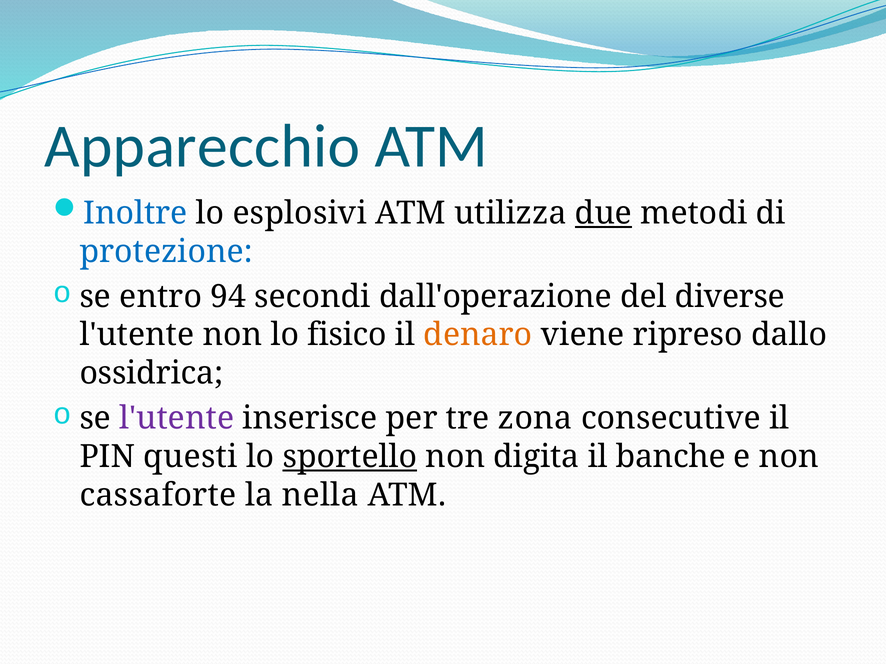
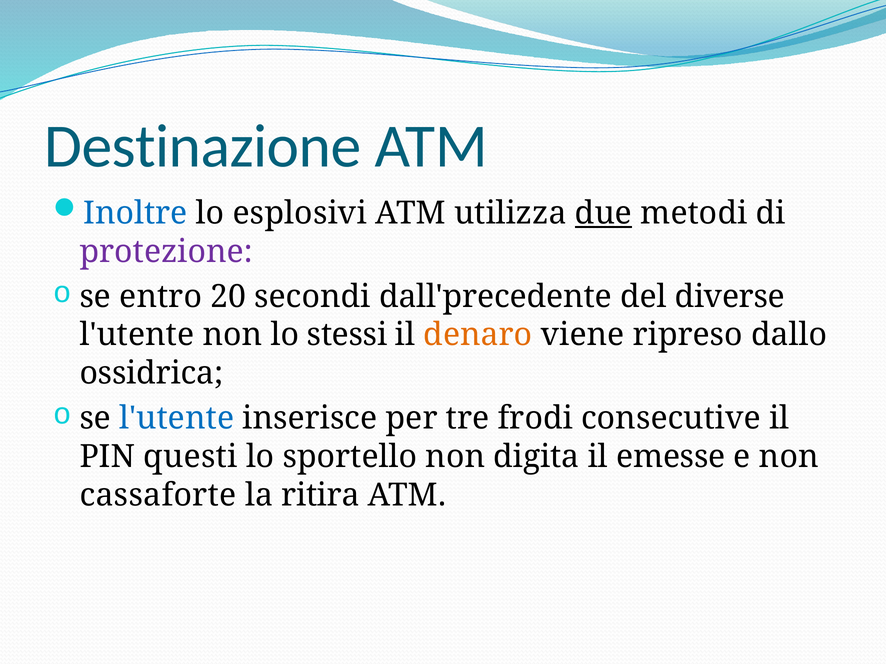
Apparecchio: Apparecchio -> Destinazione
protezione colour: blue -> purple
94: 94 -> 20
dall'operazione: dall'operazione -> dall'precedente
fisico: fisico -> stessi
l'utente at (177, 419) colour: purple -> blue
zona: zona -> frodi
sportello underline: present -> none
banche: banche -> emesse
nella: nella -> ritira
